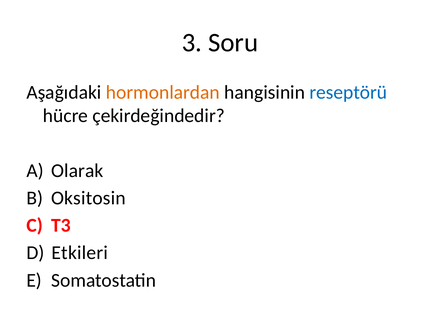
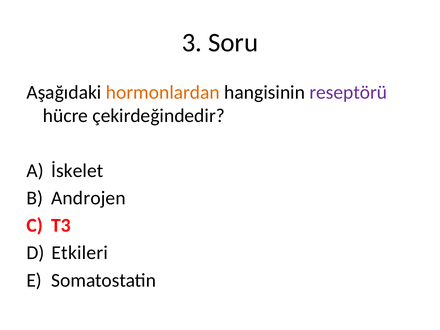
reseptörü colour: blue -> purple
Olarak: Olarak -> İskelet
Oksitosin: Oksitosin -> Androjen
